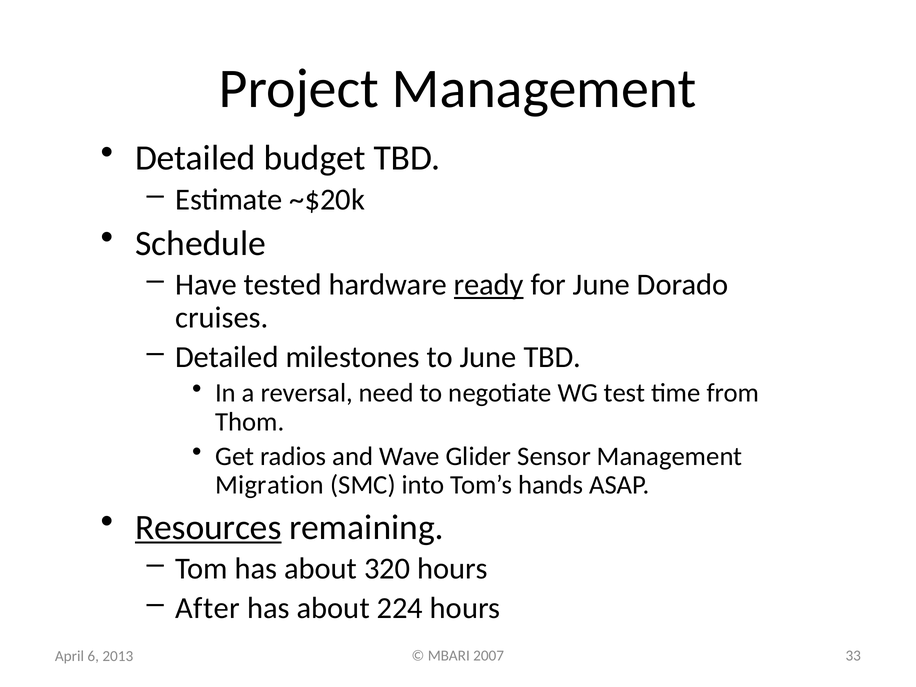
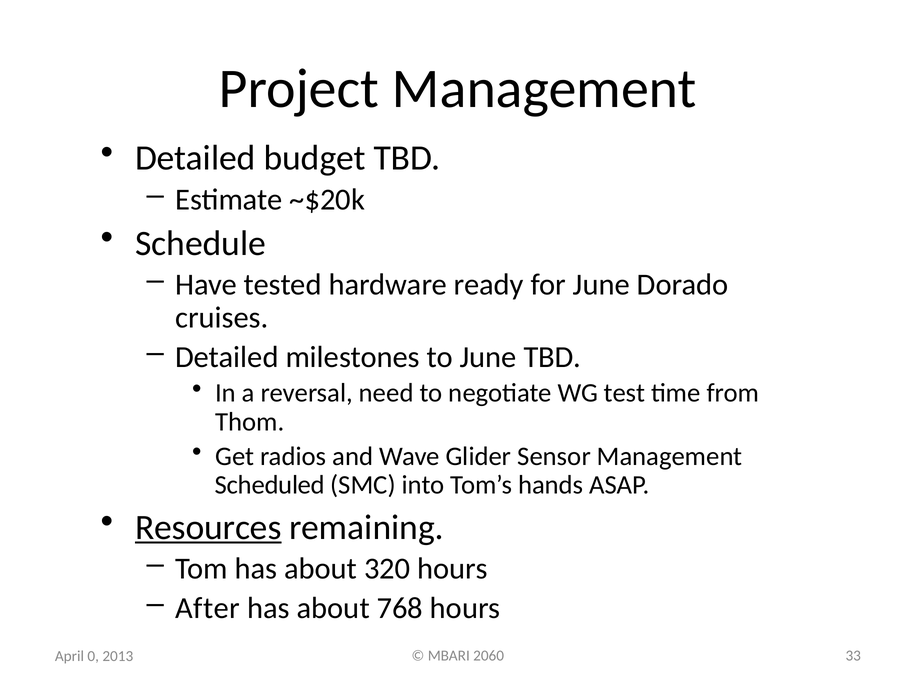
ready underline: present -> none
Migration: Migration -> Scheduled
224: 224 -> 768
2007: 2007 -> 2060
6: 6 -> 0
